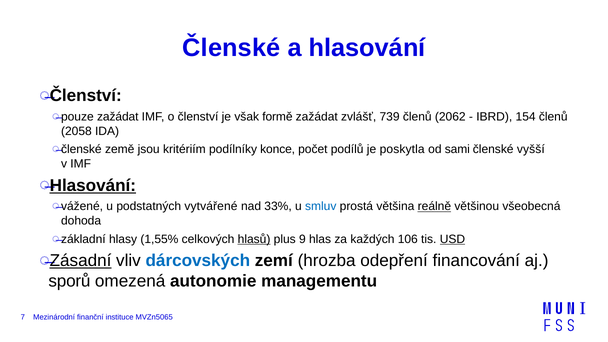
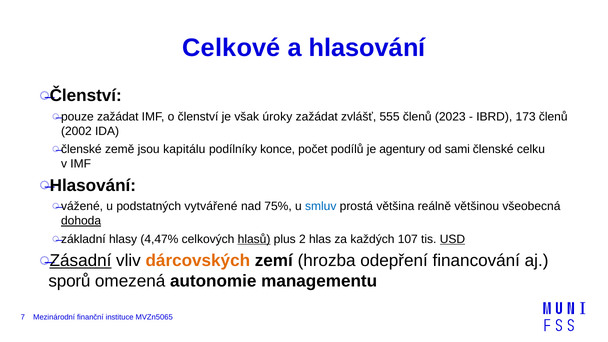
Členské at (231, 48): Členské -> Celkové
formě: formě -> úroky
739: 739 -> 555
2062: 2062 -> 2023
154: 154 -> 173
2058: 2058 -> 2002
kritériím: kritériím -> kapitálu
poskytla: poskytla -> agentury
vyšší: vyšší -> celku
Hlasování at (93, 186) underline: present -> none
33%: 33% -> 75%
reálně underline: present -> none
dohoda underline: none -> present
1,55%: 1,55% -> 4,47%
9: 9 -> 2
106: 106 -> 107
dárcovských colour: blue -> orange
